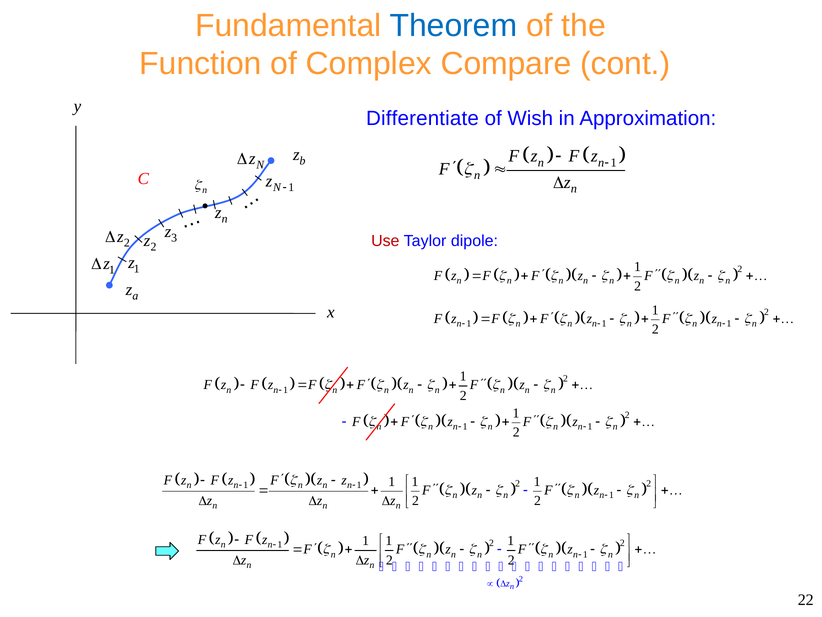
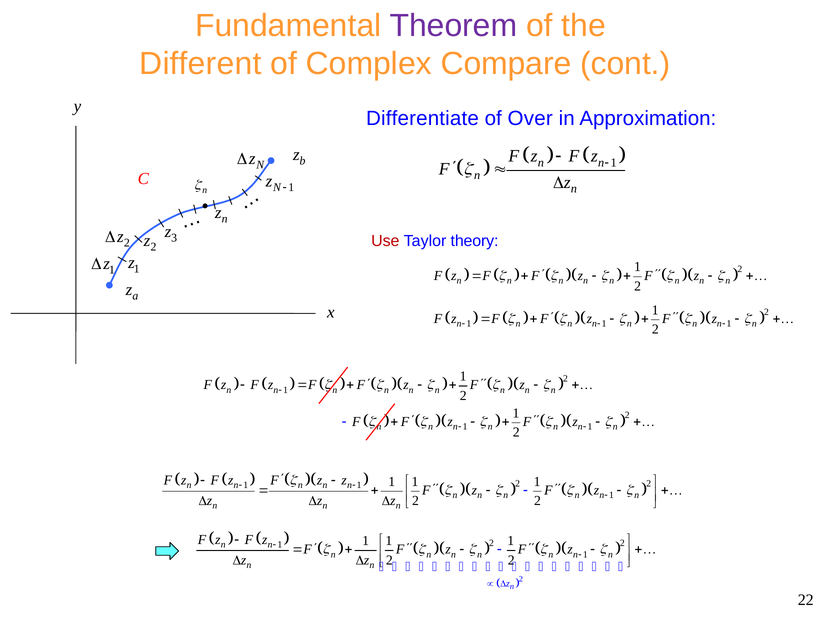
Theorem colour: blue -> purple
Function: Function -> Different
Wish: Wish -> Over
dipole: dipole -> theory
